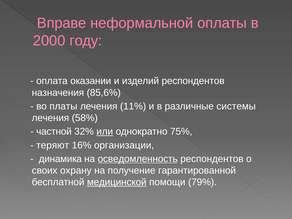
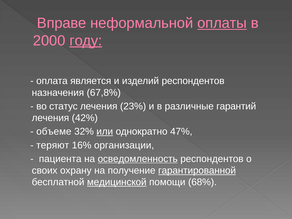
оплаты underline: none -> present
году underline: none -> present
оказании: оказании -> является
85,6%: 85,6% -> 67,8%
платы: платы -> статус
11%: 11% -> 23%
системы: системы -> гарантий
58%: 58% -> 42%
частной: частной -> объеме
75%: 75% -> 47%
динамика: динамика -> пациента
гарантированной underline: none -> present
79%: 79% -> 68%
